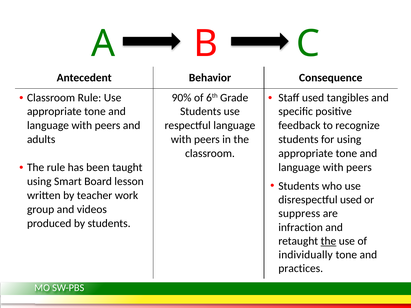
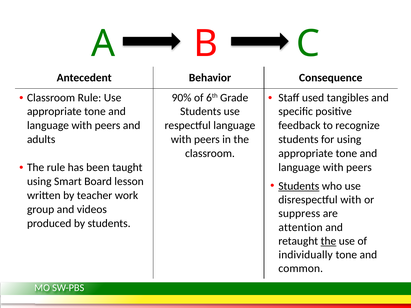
Students at (299, 186) underline: none -> present
disrespectful used: used -> with
infraction: infraction -> attention
practices: practices -> common
